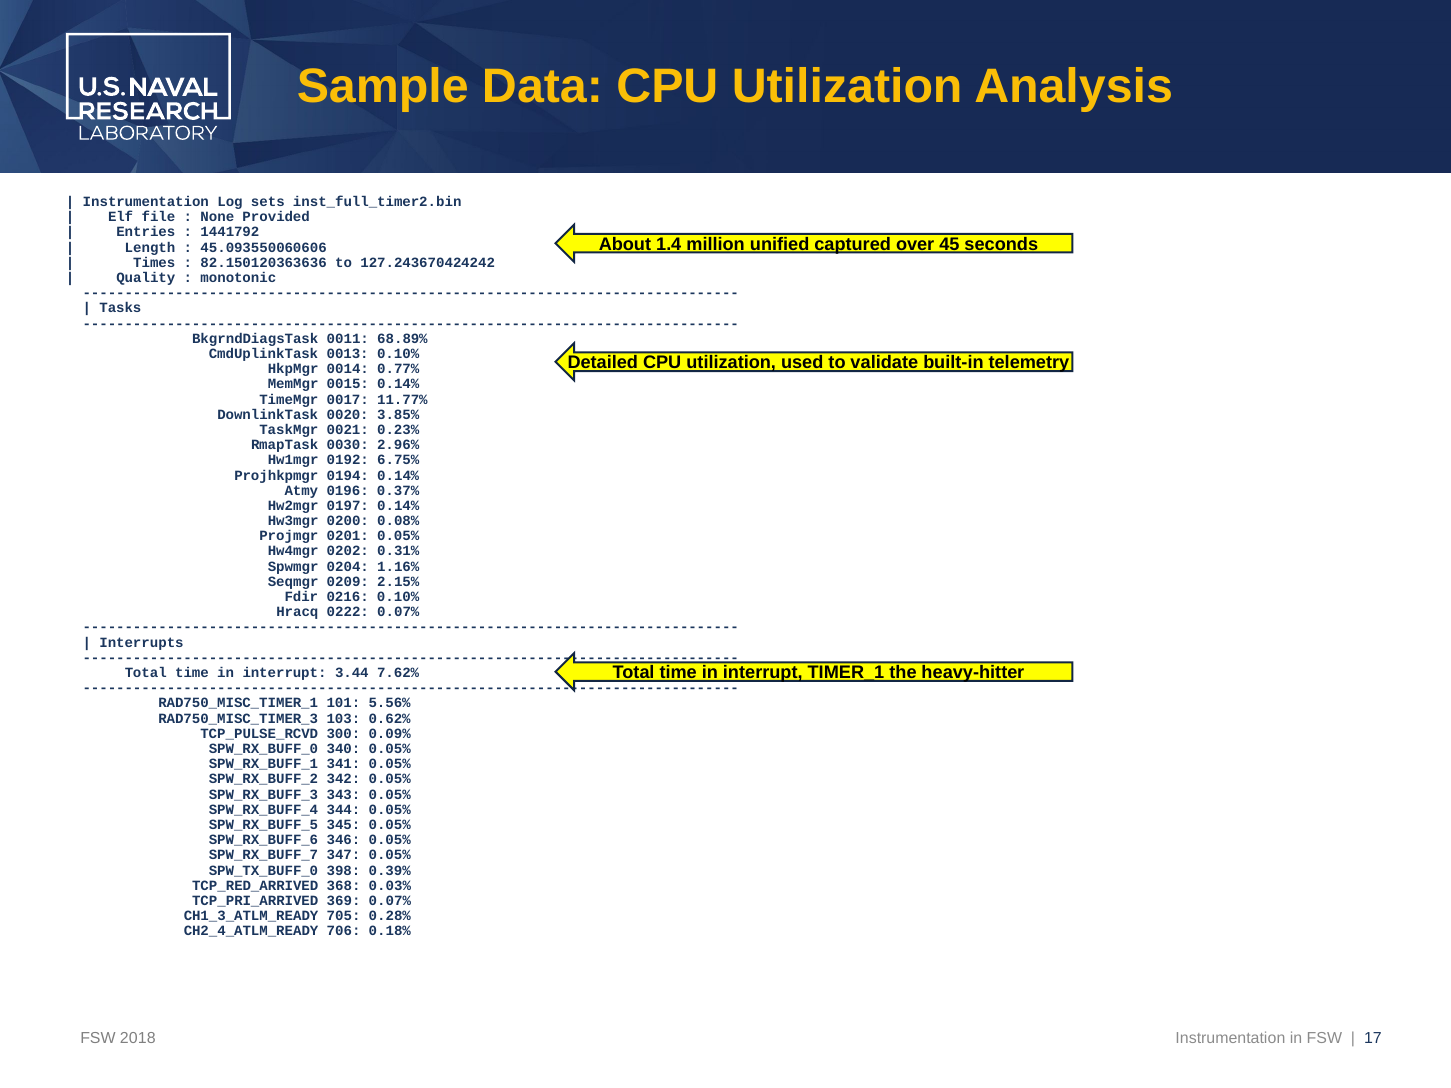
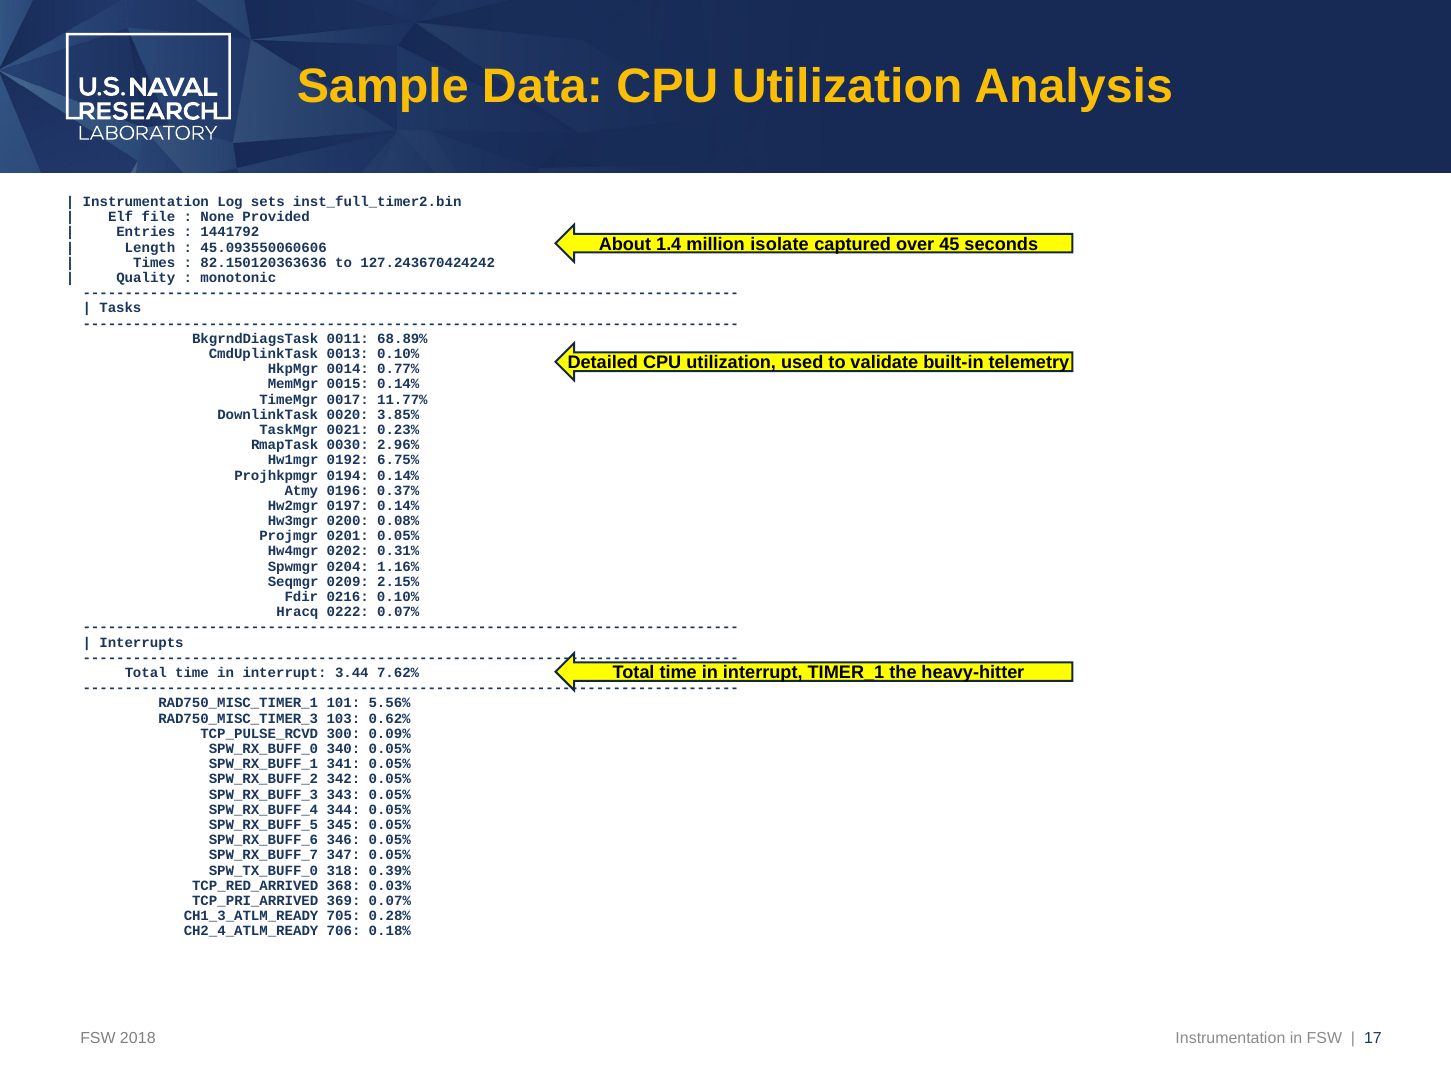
unified: unified -> isolate
398: 398 -> 318
